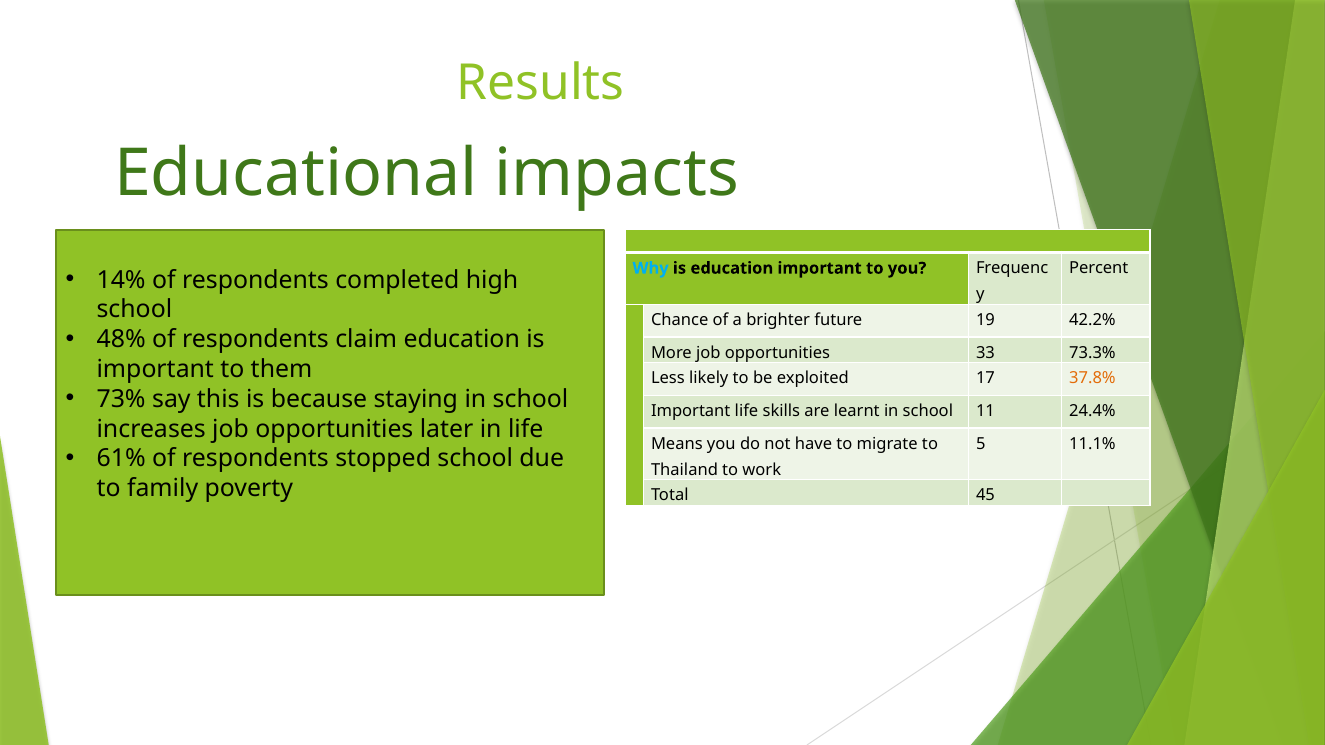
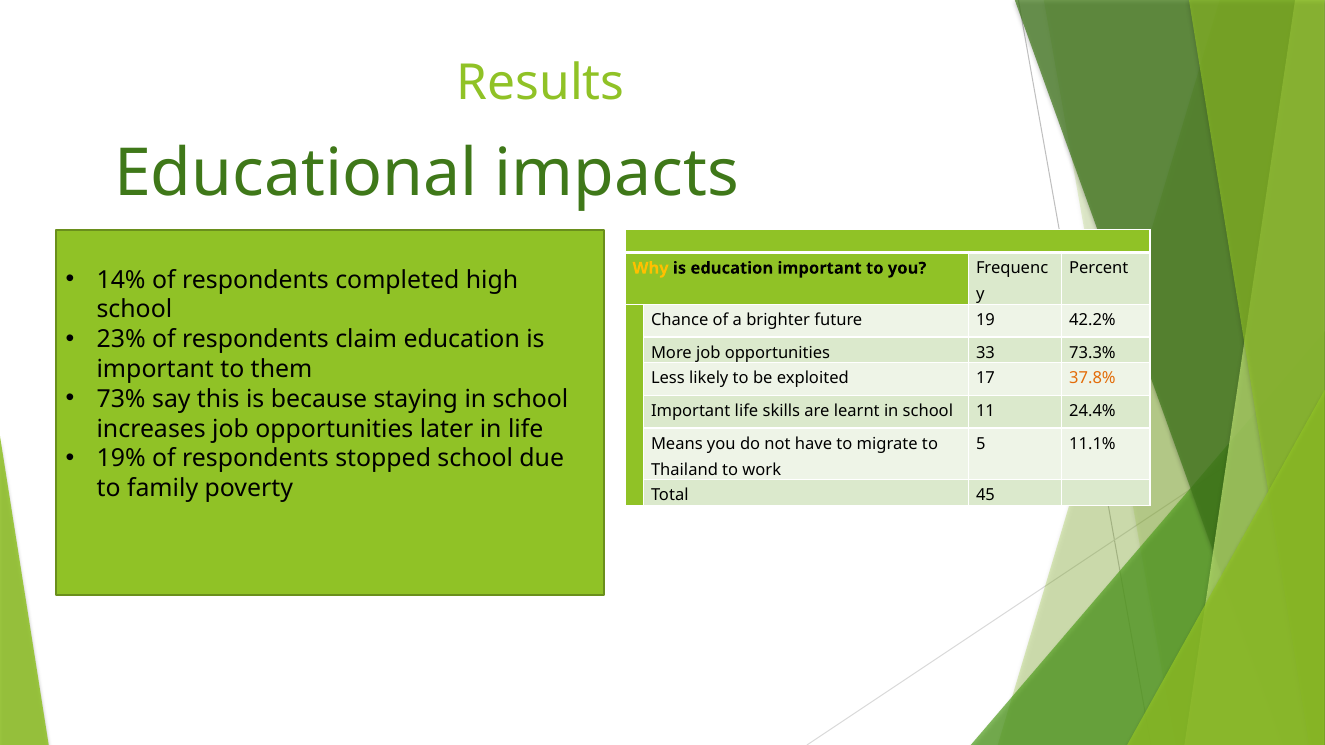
Why colour: light blue -> yellow
48%: 48% -> 23%
61%: 61% -> 19%
